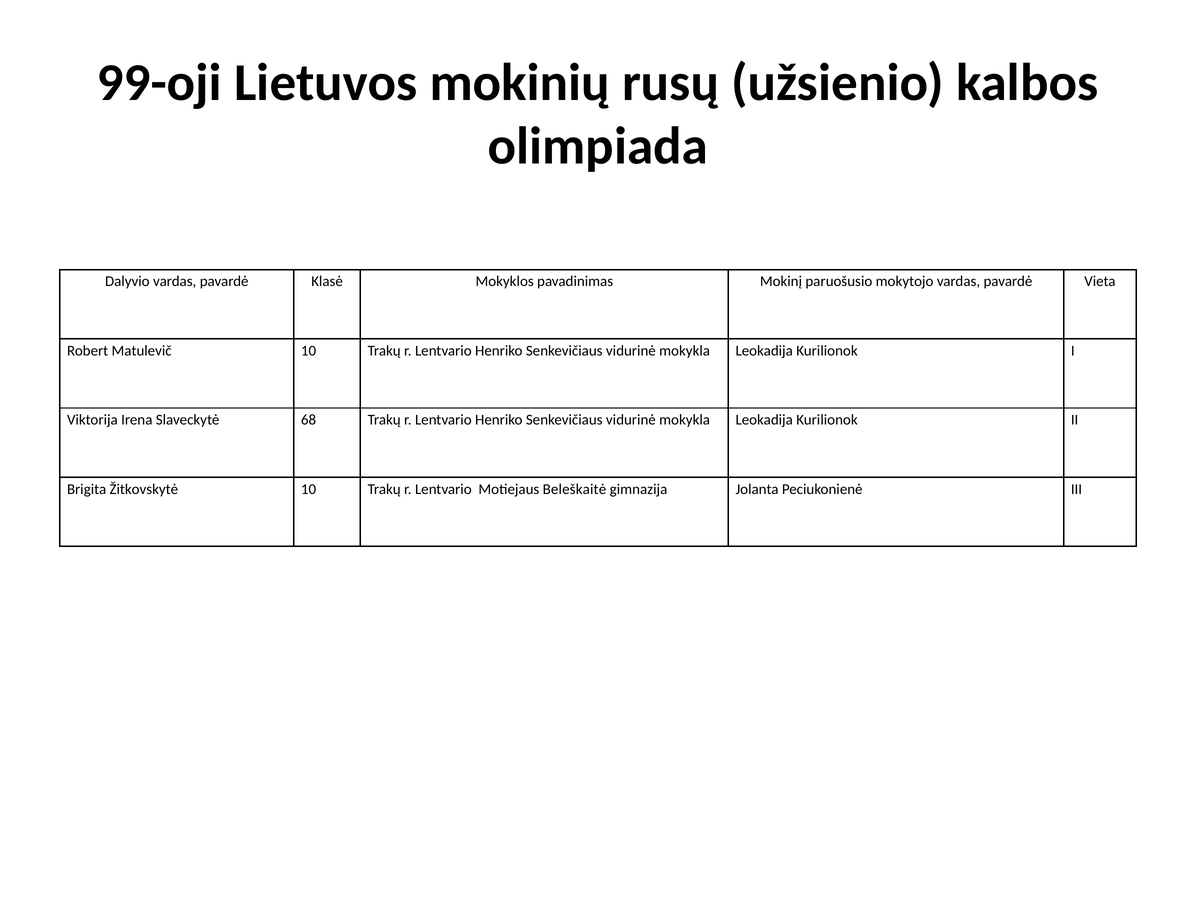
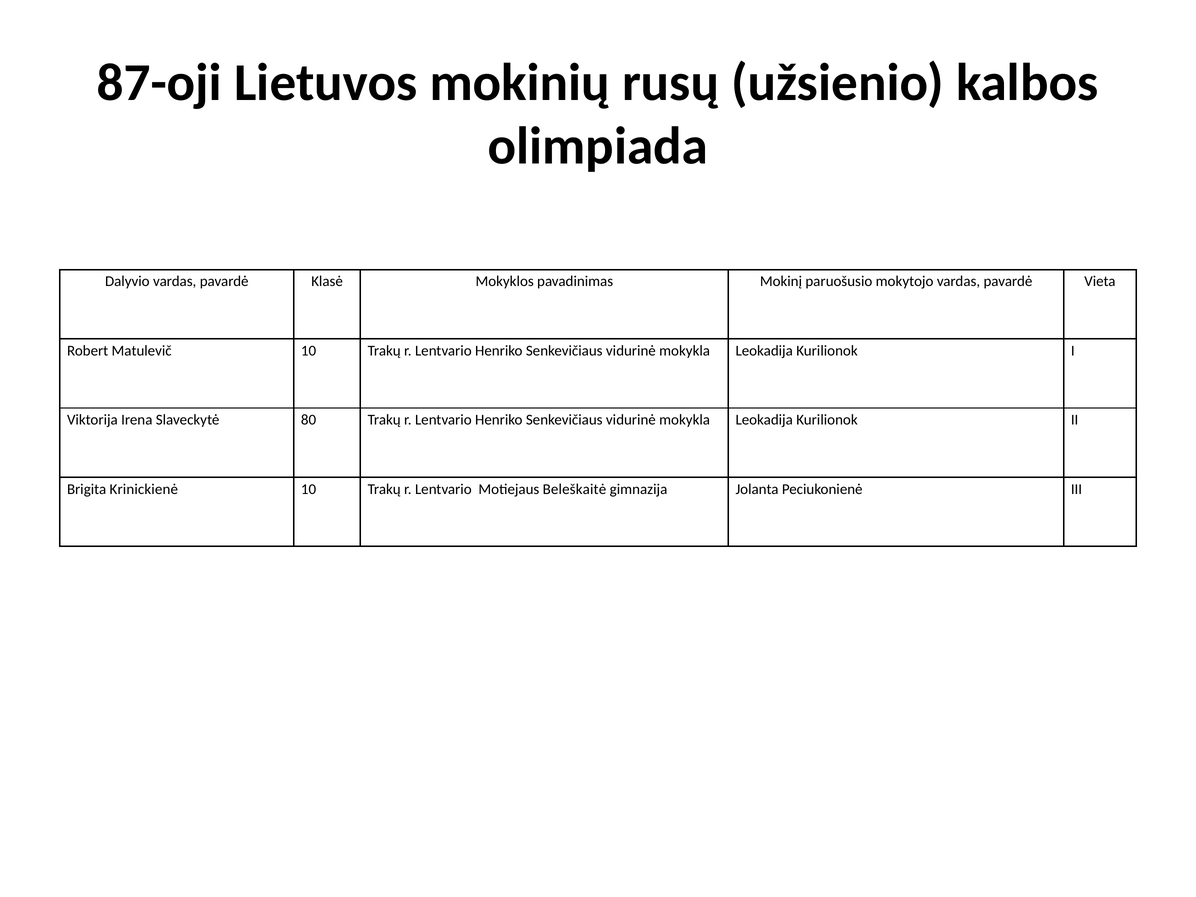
99-oji: 99-oji -> 87-oji
68: 68 -> 80
Žitkovskytė: Žitkovskytė -> Krinickienė
